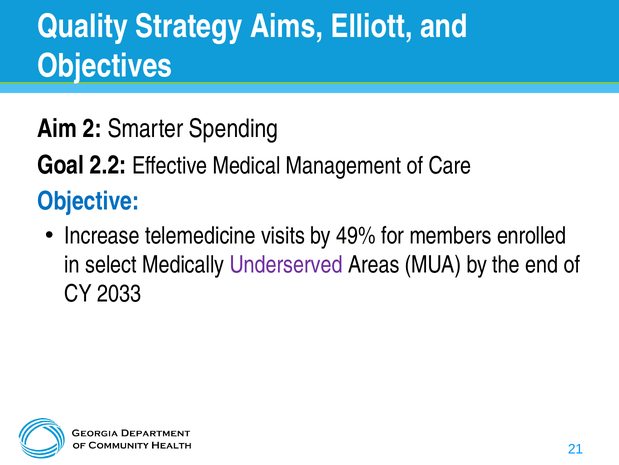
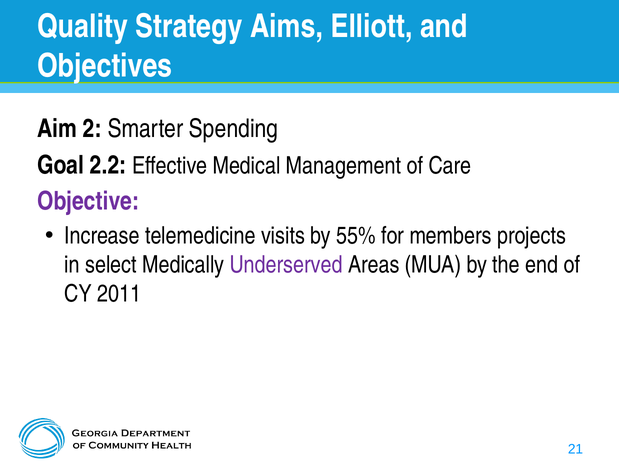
Objective colour: blue -> purple
49%: 49% -> 55%
enrolled: enrolled -> projects
2033: 2033 -> 2011
